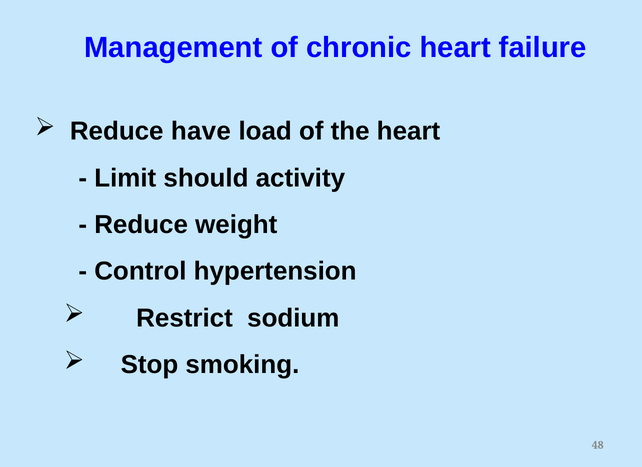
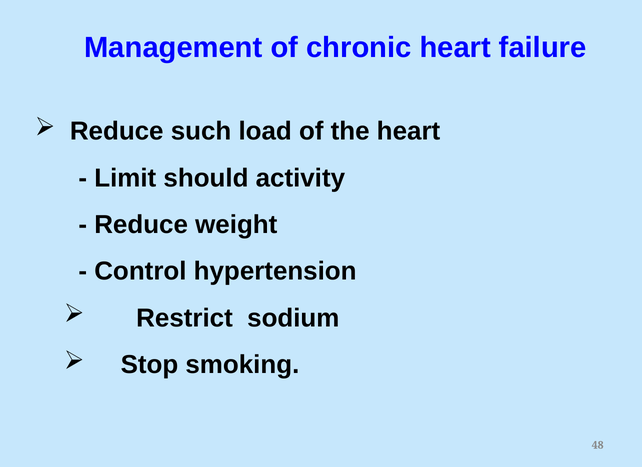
have: have -> such
